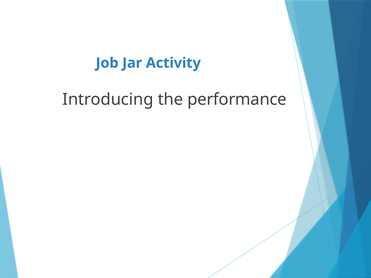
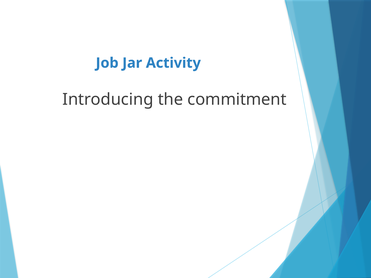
performance: performance -> commitment
